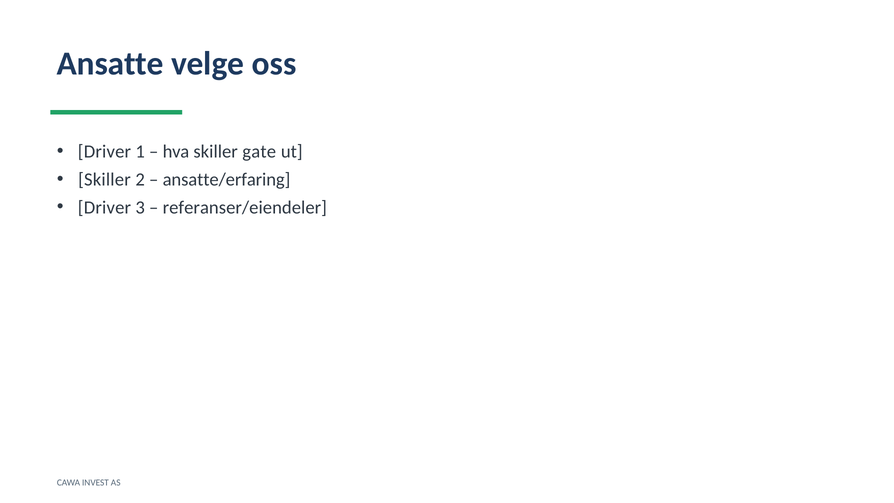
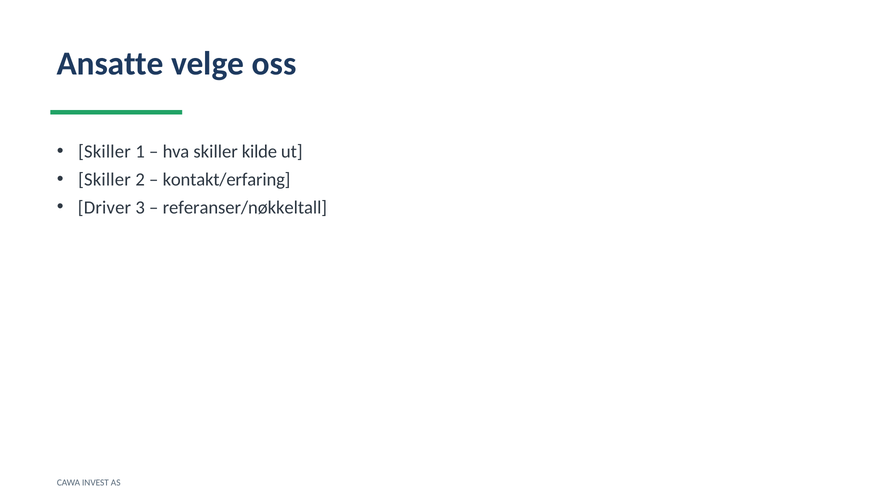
Driver at (104, 151): Driver -> Skiller
gate: gate -> kilde
ansatte/erfaring: ansatte/erfaring -> kontakt/erfaring
referanser/eiendeler: referanser/eiendeler -> referanser/nøkkeltall
